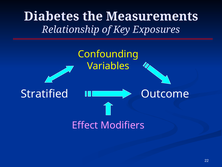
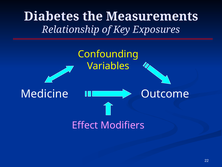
Stratified: Stratified -> Medicine
